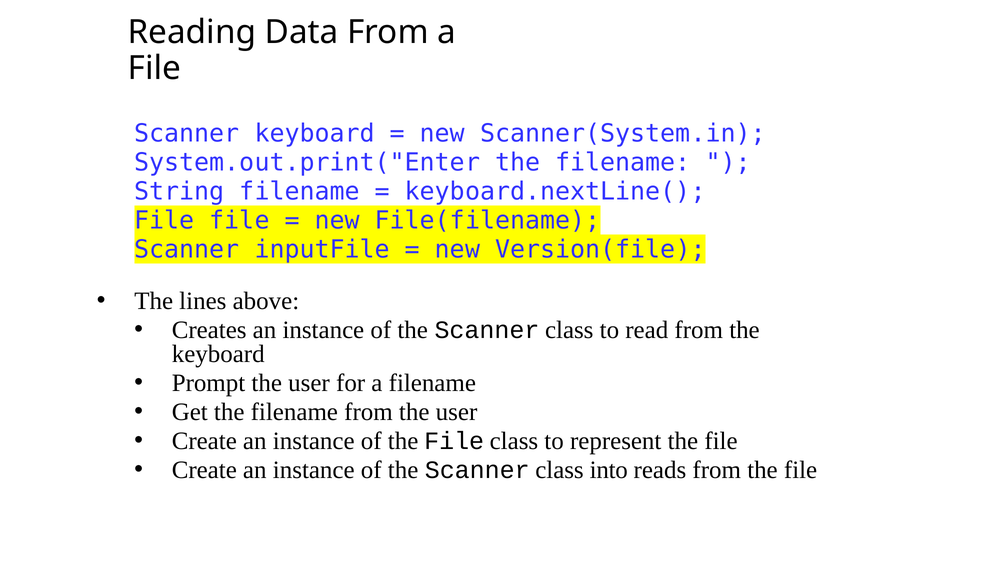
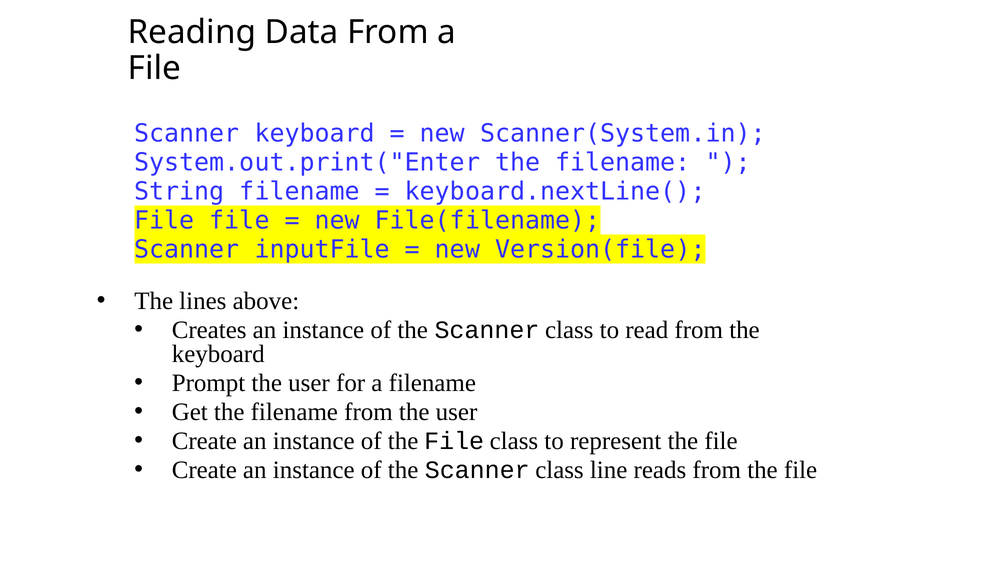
into: into -> line
